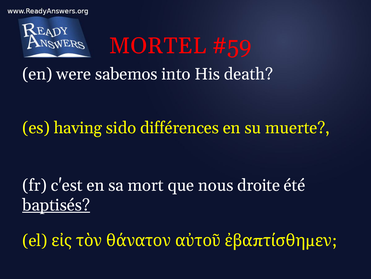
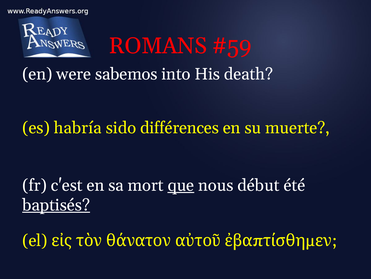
MORTEL: MORTEL -> ROMANS
having: having -> habría
que underline: none -> present
droite: droite -> début
